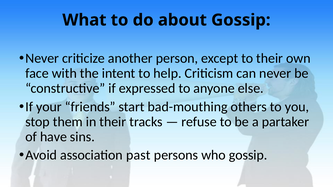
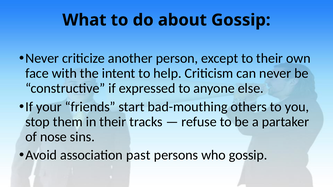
have: have -> nose
